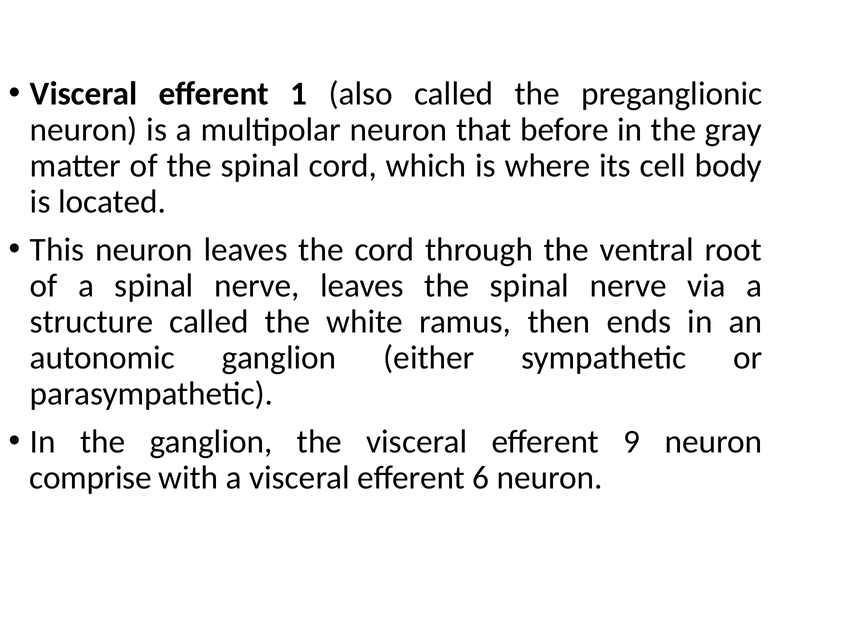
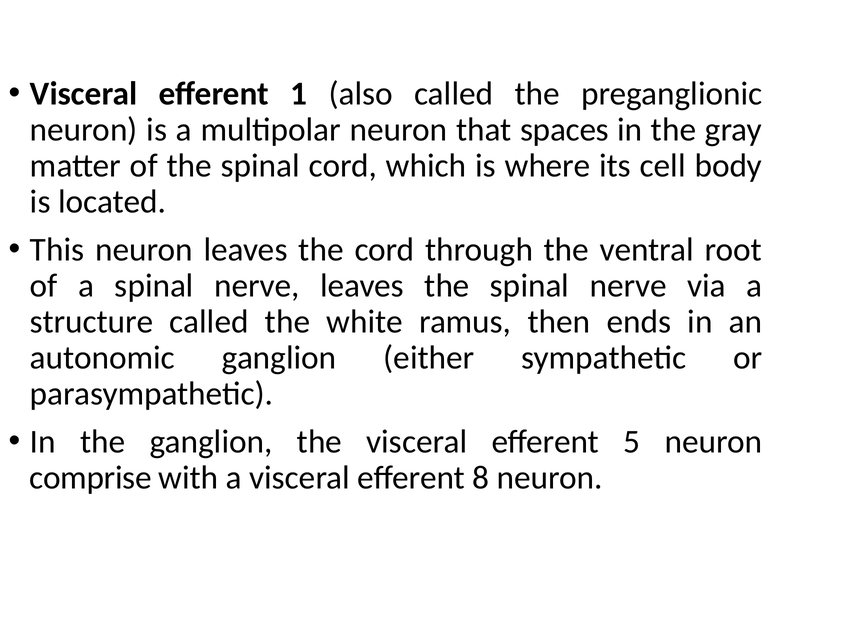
before: before -> spaces
9: 9 -> 5
6: 6 -> 8
